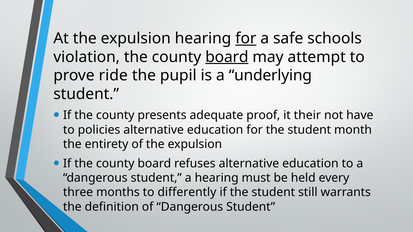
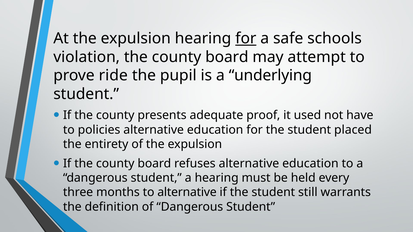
board at (227, 57) underline: present -> none
their: their -> used
month: month -> placed
to differently: differently -> alternative
